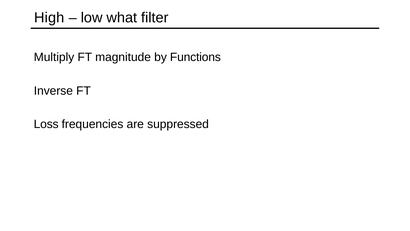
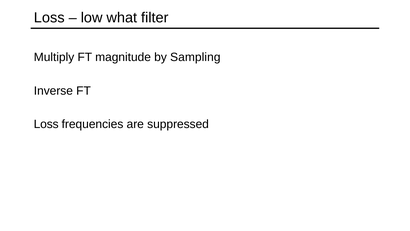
High at (49, 18): High -> Loss
Functions: Functions -> Sampling
